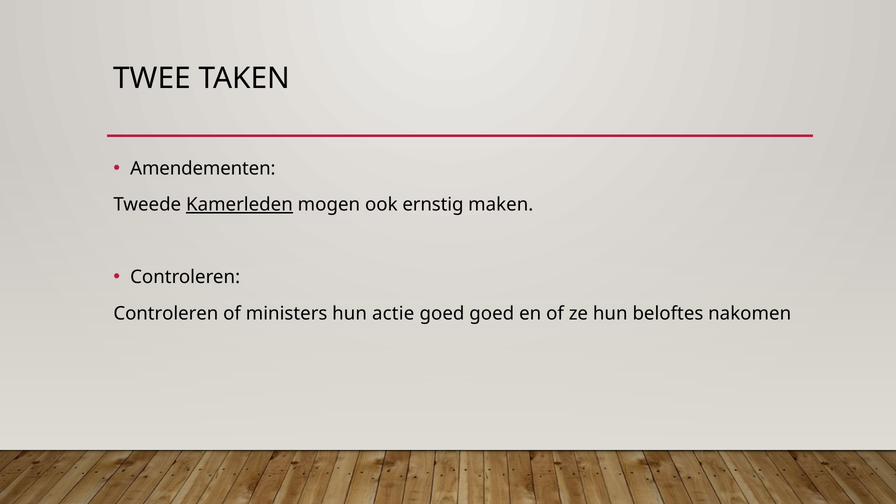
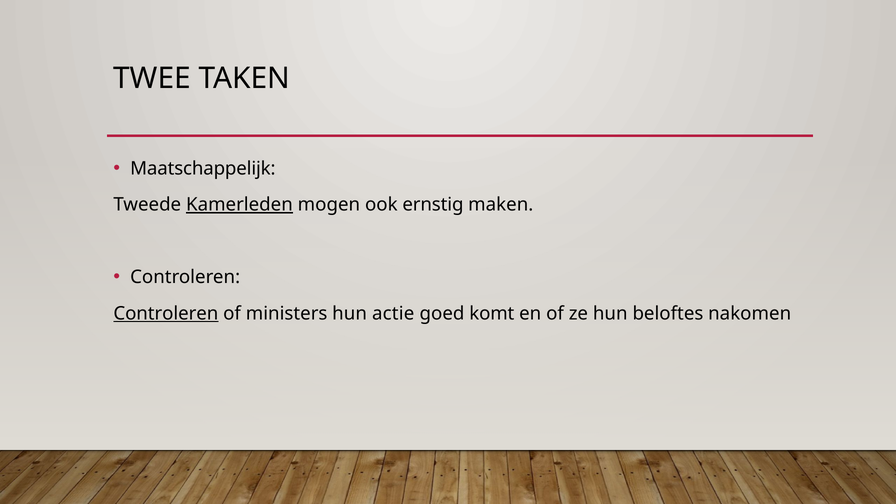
Amendementen: Amendementen -> Maatschappelijk
Controleren at (166, 313) underline: none -> present
goed goed: goed -> komt
